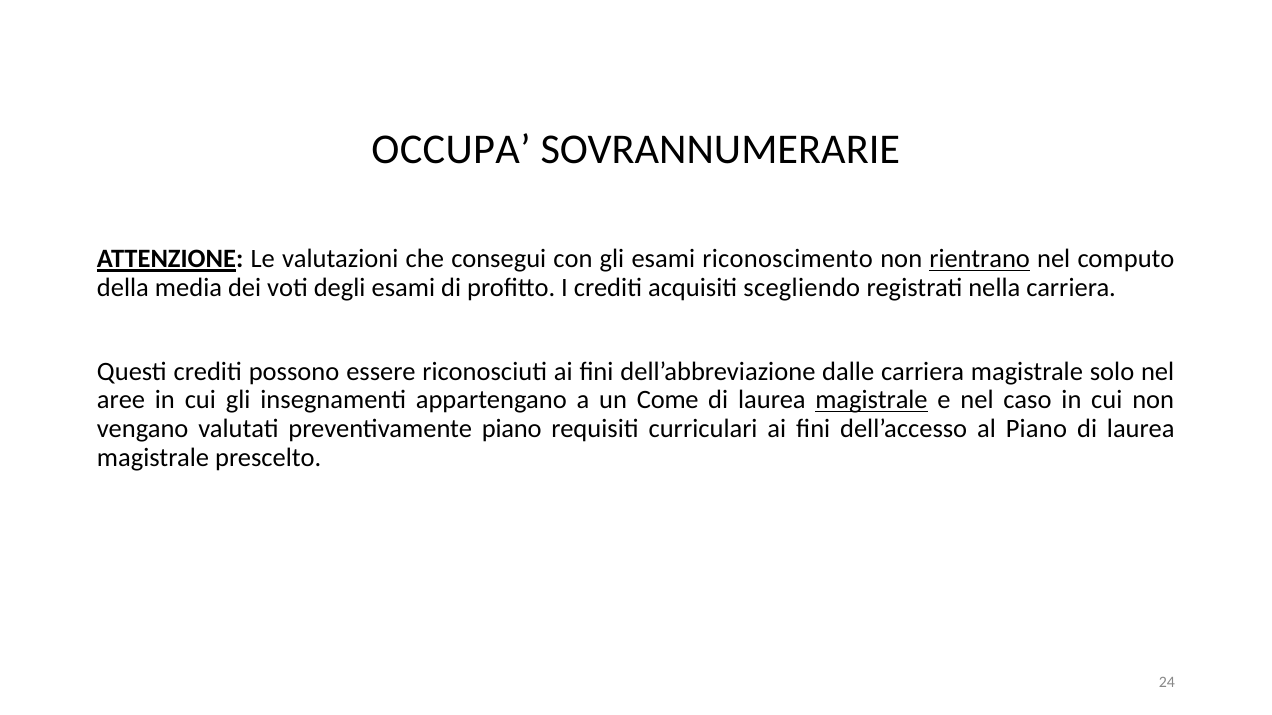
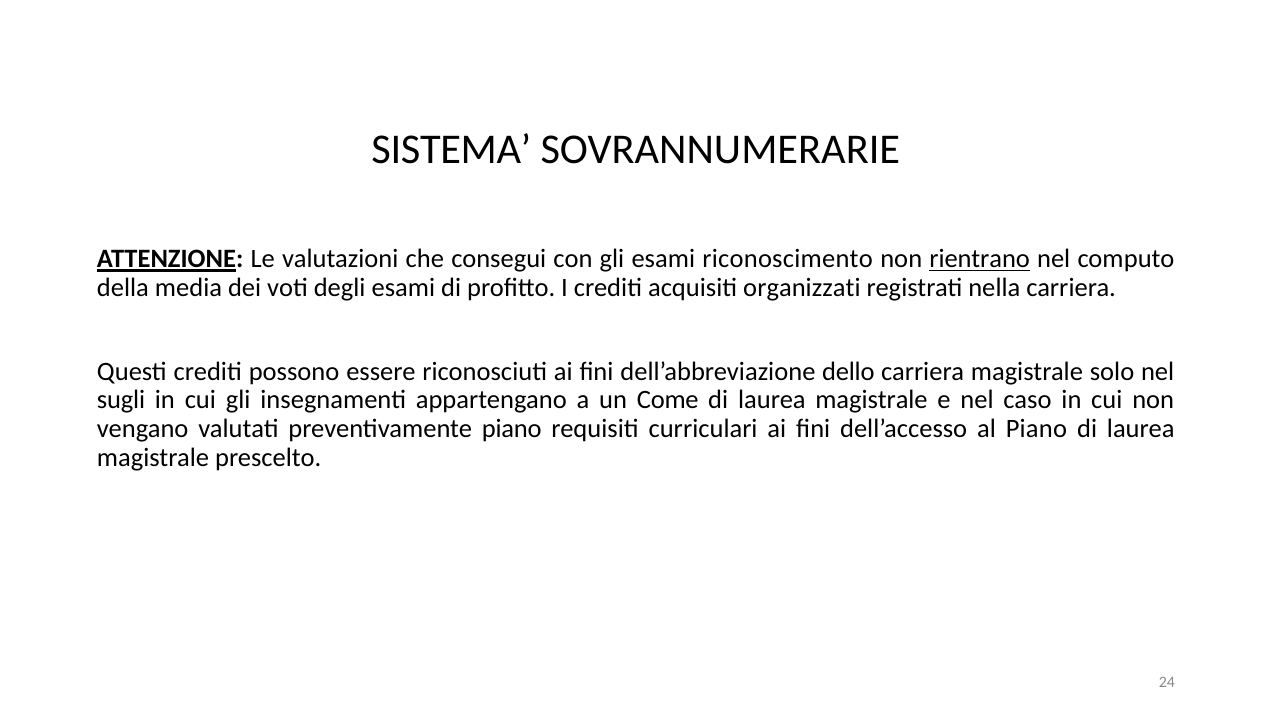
OCCUPA: OCCUPA -> SISTEMA
scegliendo: scegliendo -> organizzati
dalle: dalle -> dello
aree: aree -> sugli
magistrale at (871, 400) underline: present -> none
